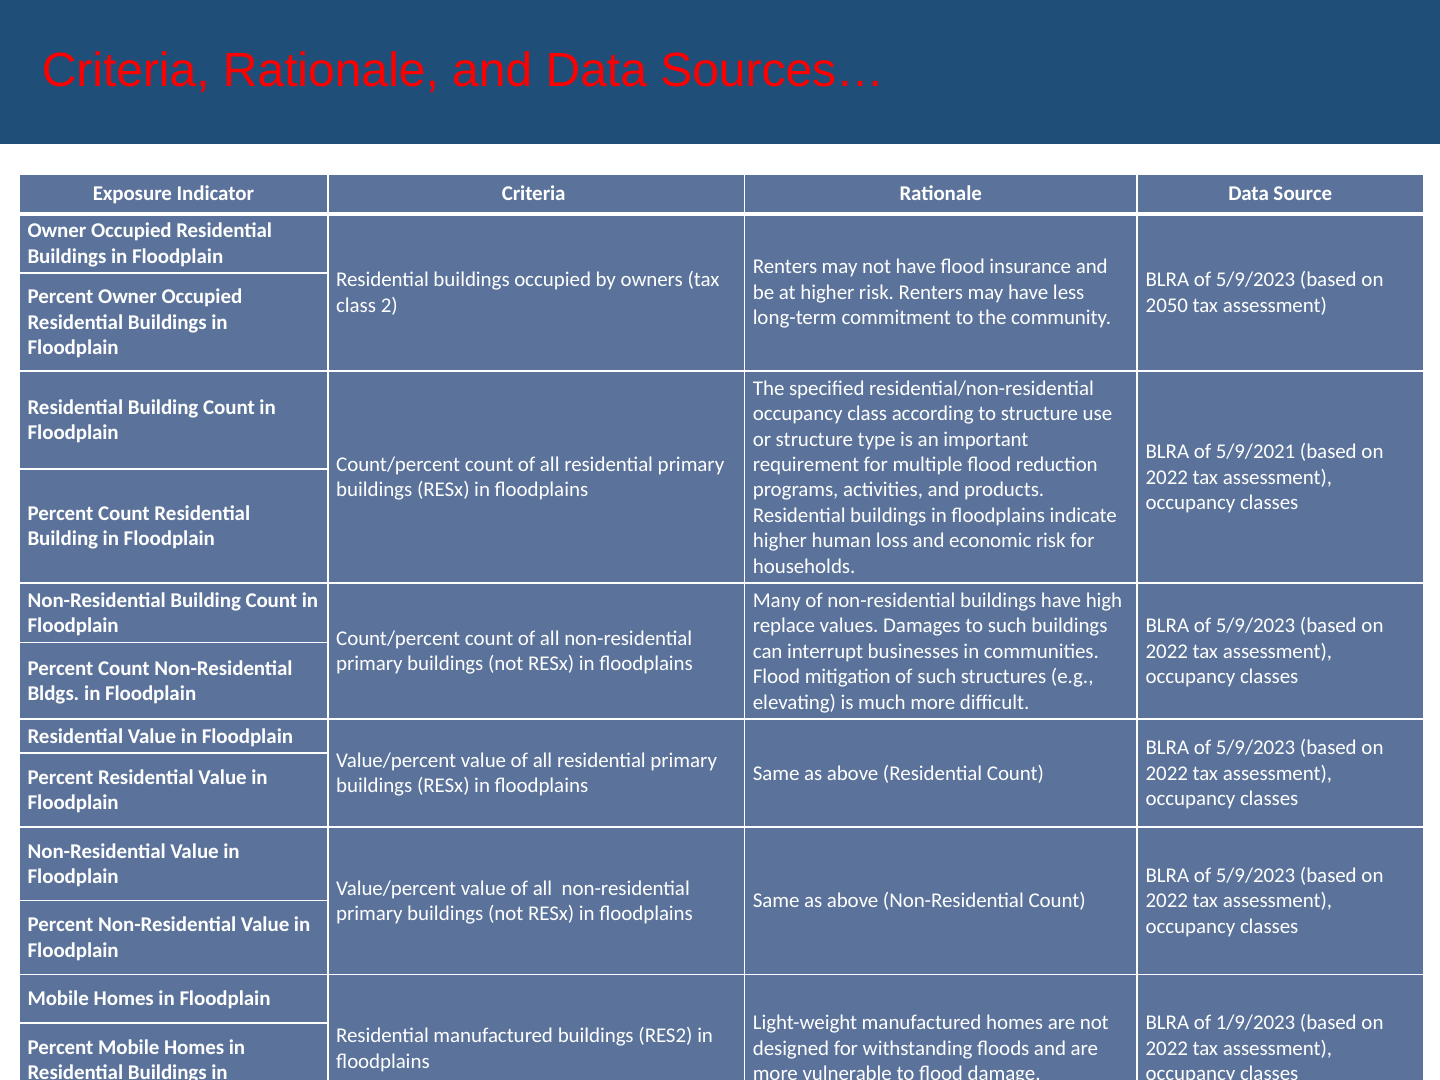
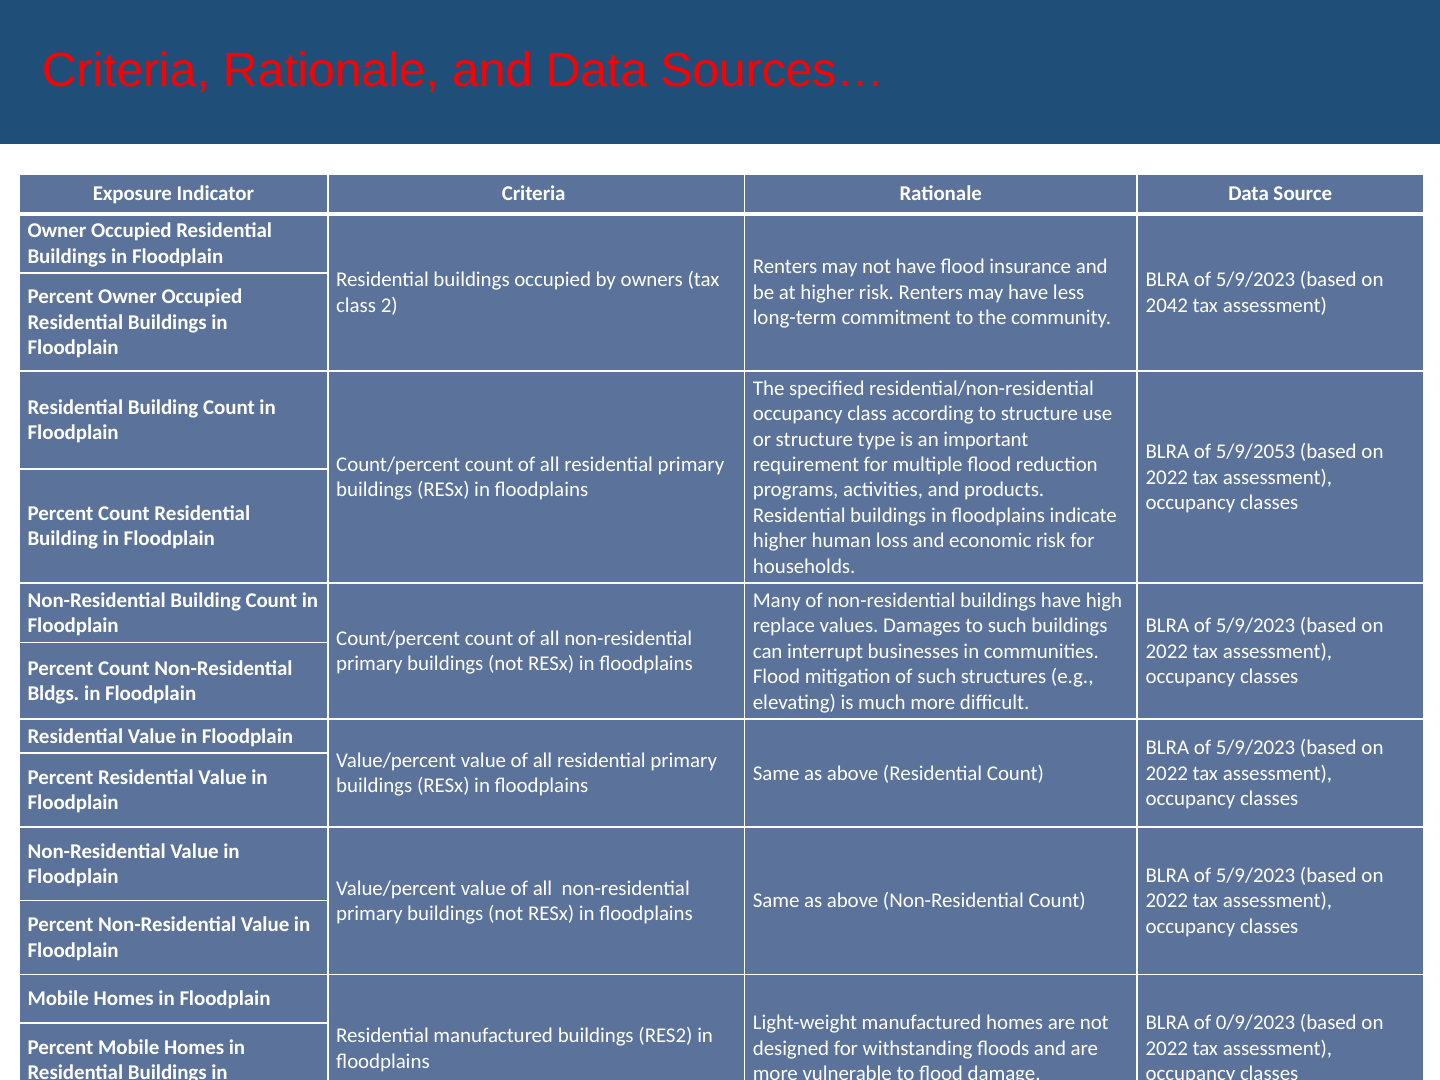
2050: 2050 -> 2042
5/9/2021: 5/9/2021 -> 5/9/2053
1/9/2023: 1/9/2023 -> 0/9/2023
